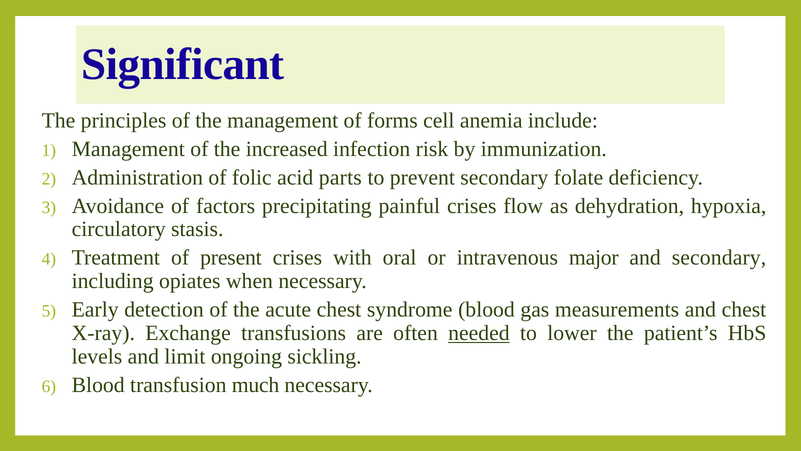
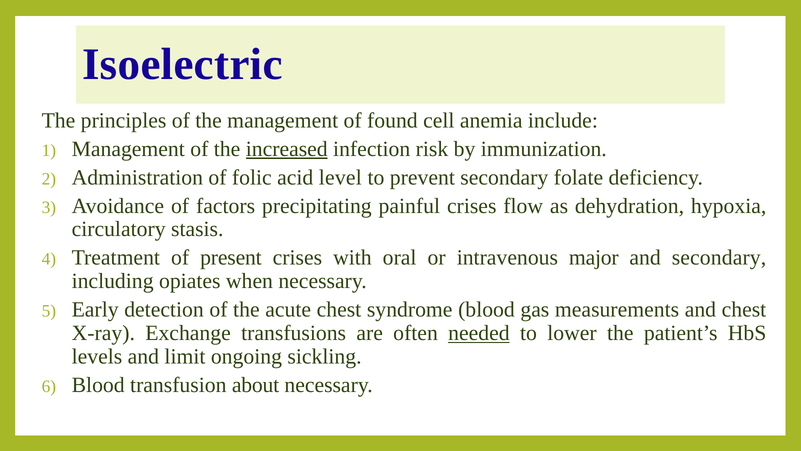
Significant: Significant -> Isoelectric
forms: forms -> found
increased underline: none -> present
parts: parts -> level
much: much -> about
